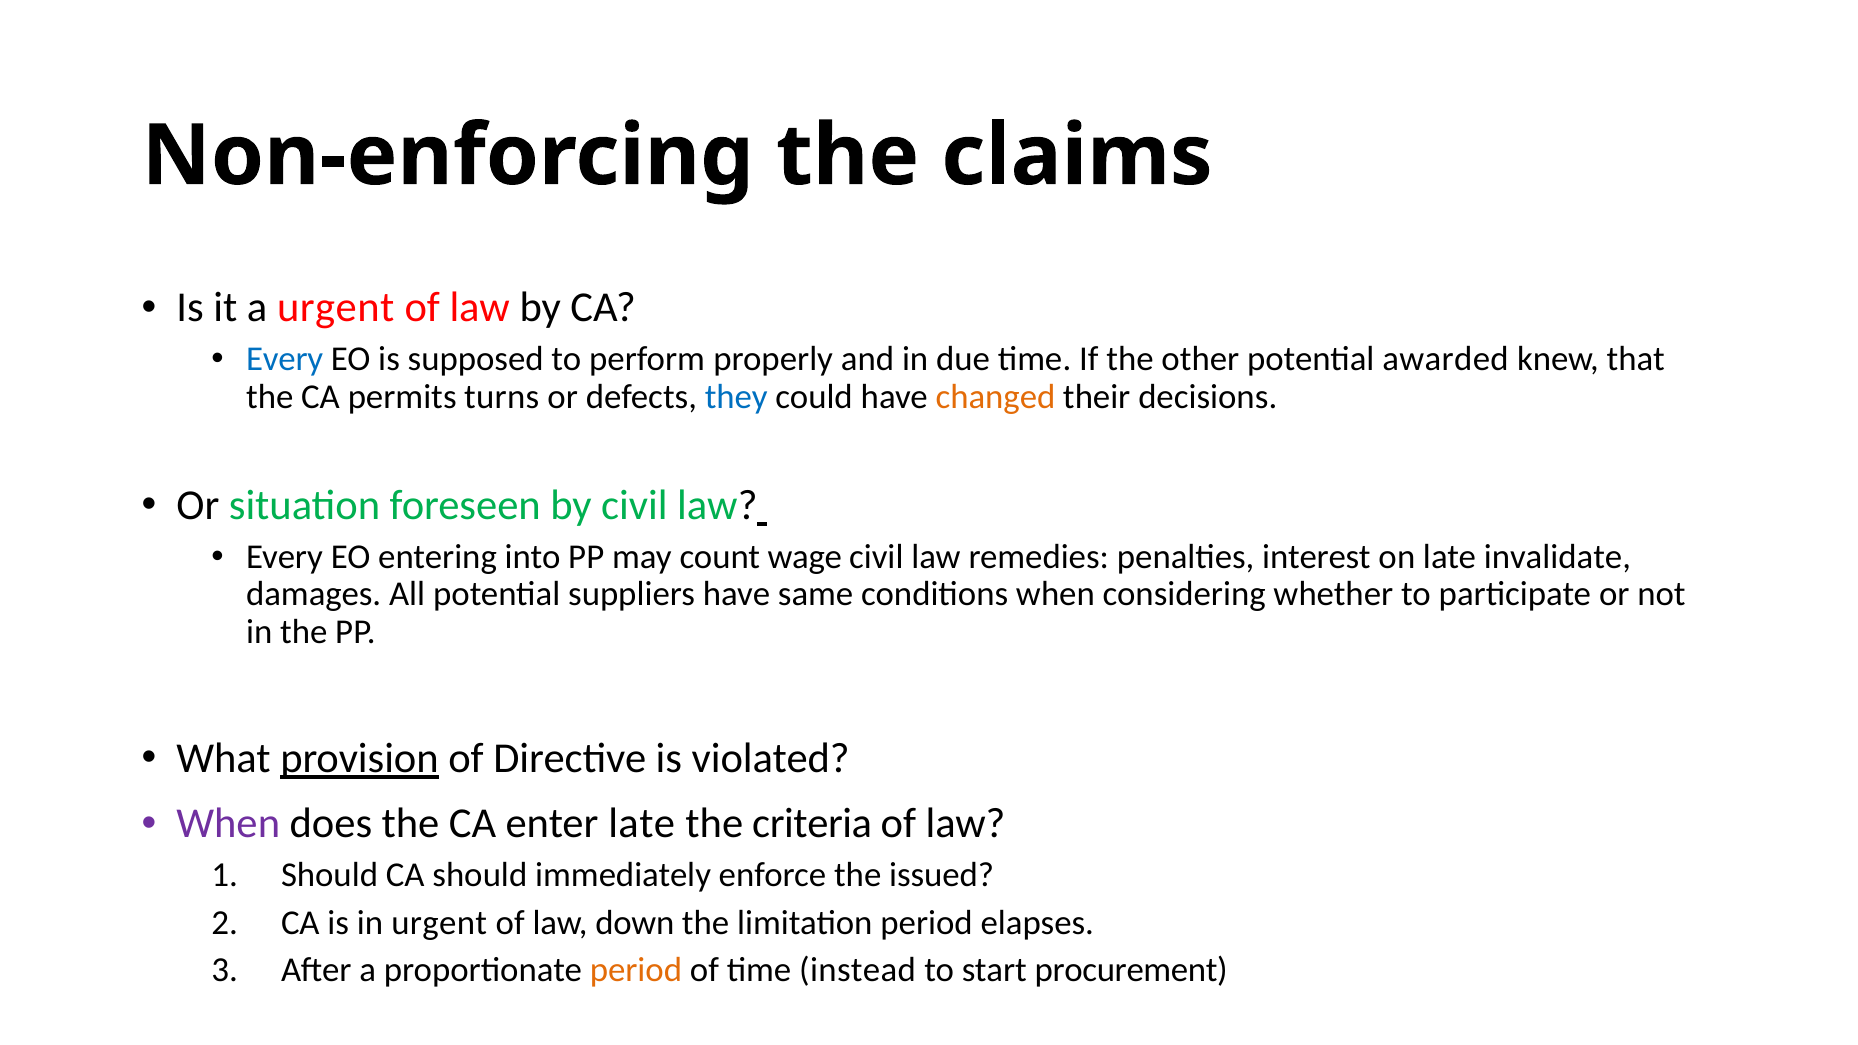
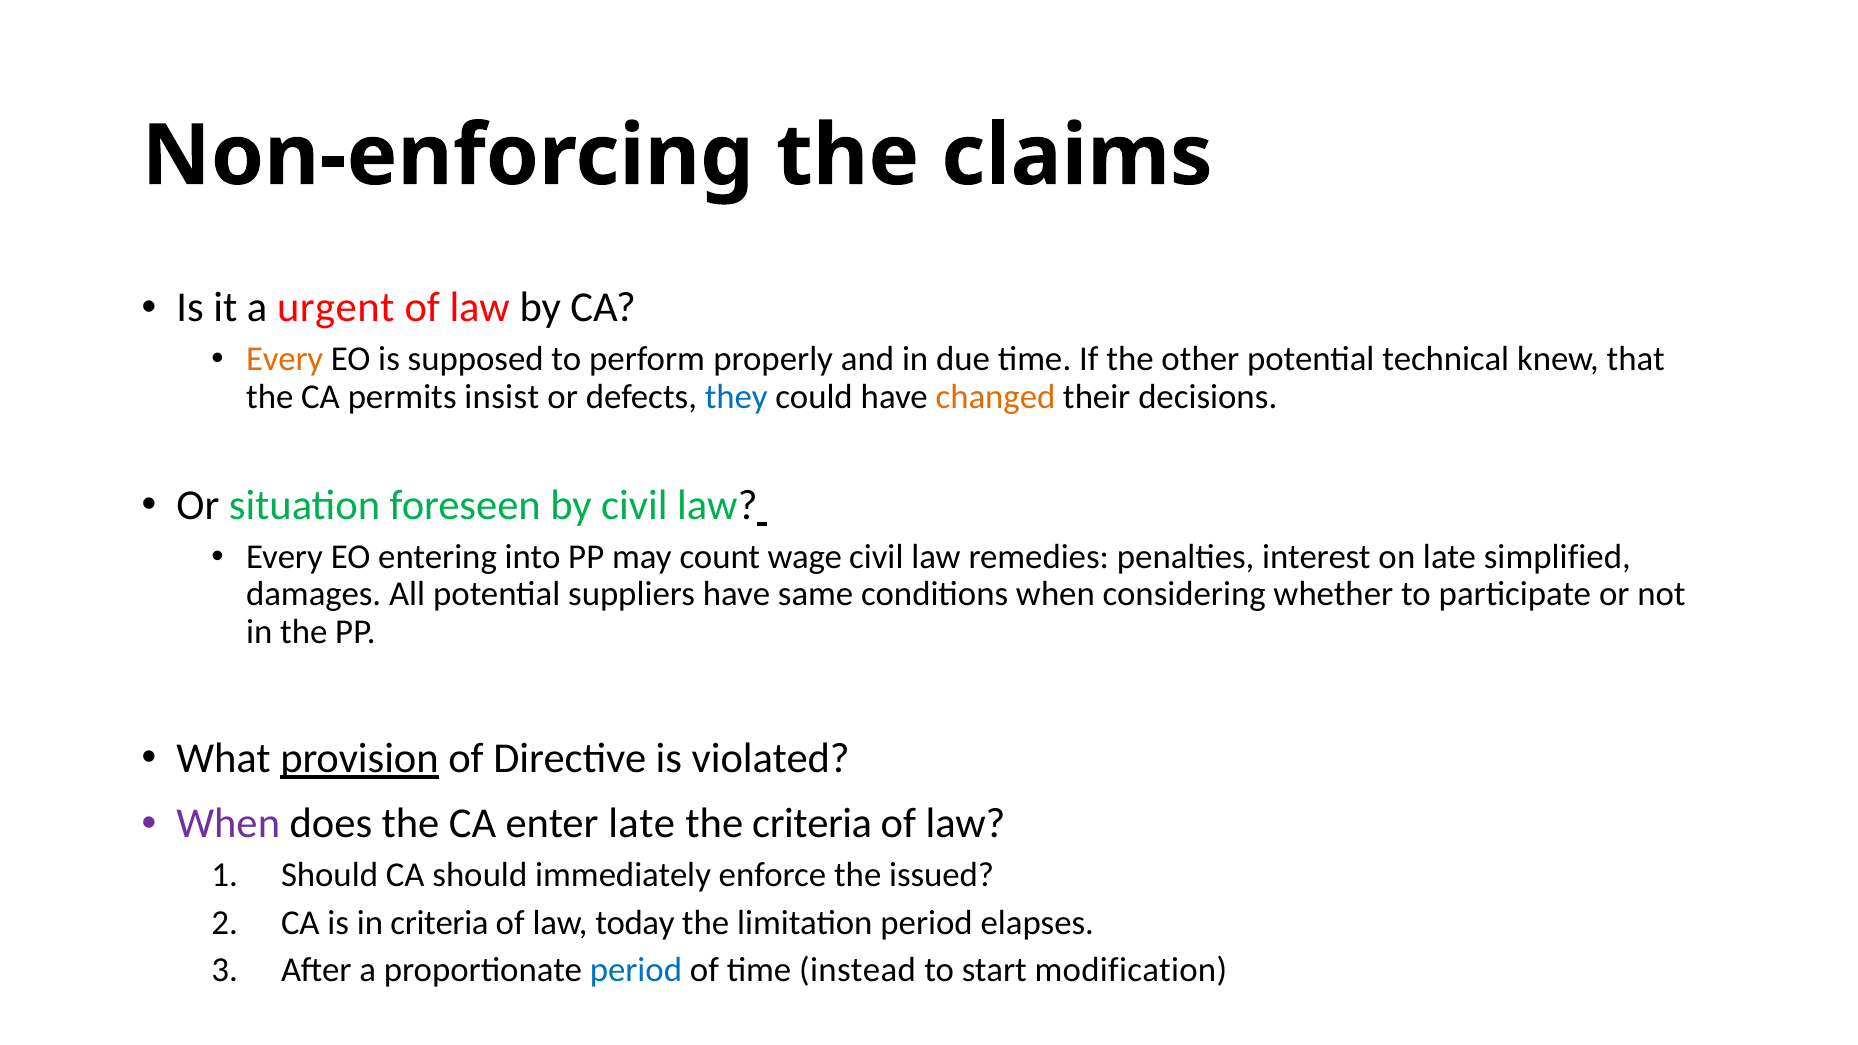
Every at (285, 359) colour: blue -> orange
awarded: awarded -> technical
turns: turns -> insist
invalidate: invalidate -> simplified
in urgent: urgent -> criteria
down: down -> today
period at (636, 970) colour: orange -> blue
procurement: procurement -> modification
